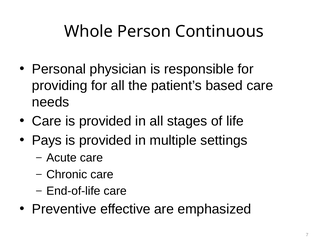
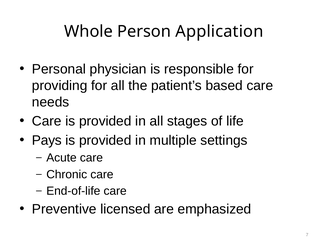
Continuous: Continuous -> Application
effective: effective -> licensed
